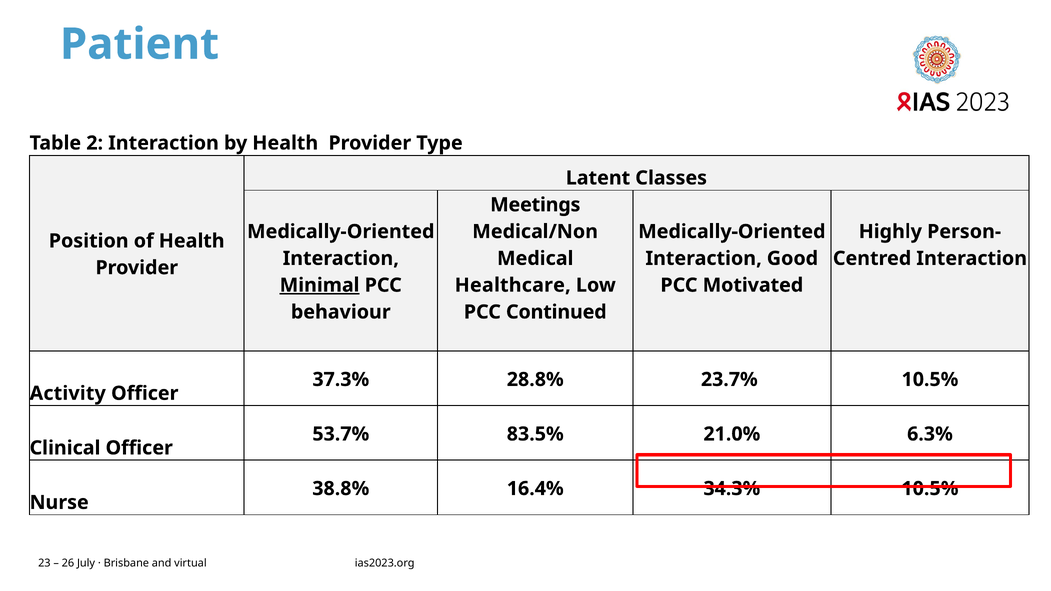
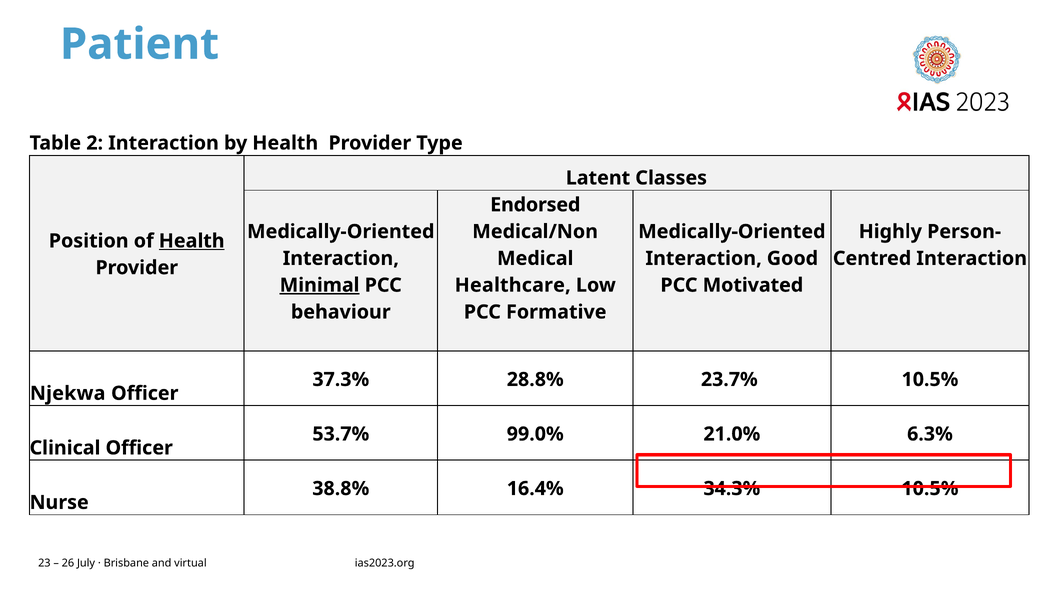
Meetings: Meetings -> Endorsed
Health at (192, 241) underline: none -> present
Continued: Continued -> Formative
Activity: Activity -> Njekwa
83.5%: 83.5% -> 99.0%
